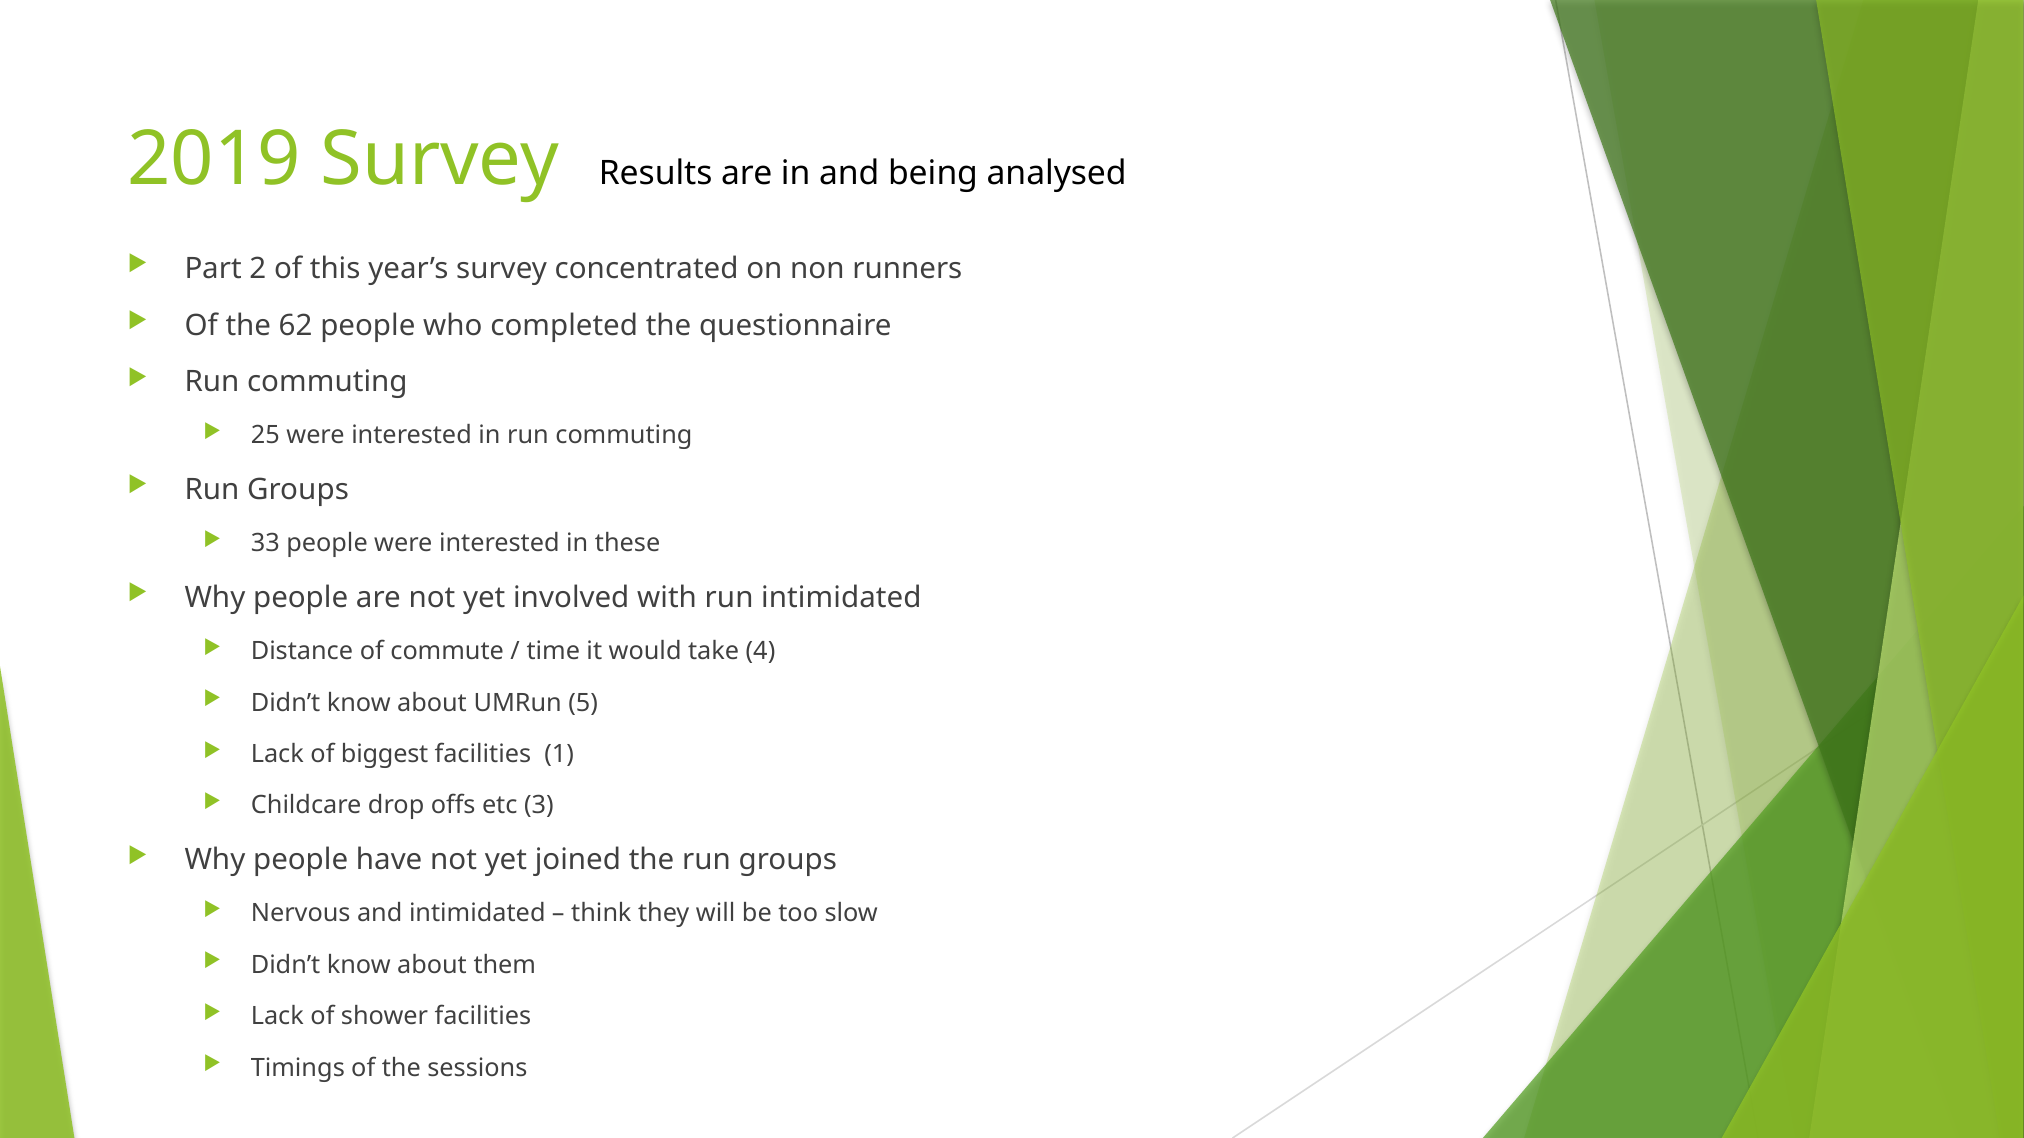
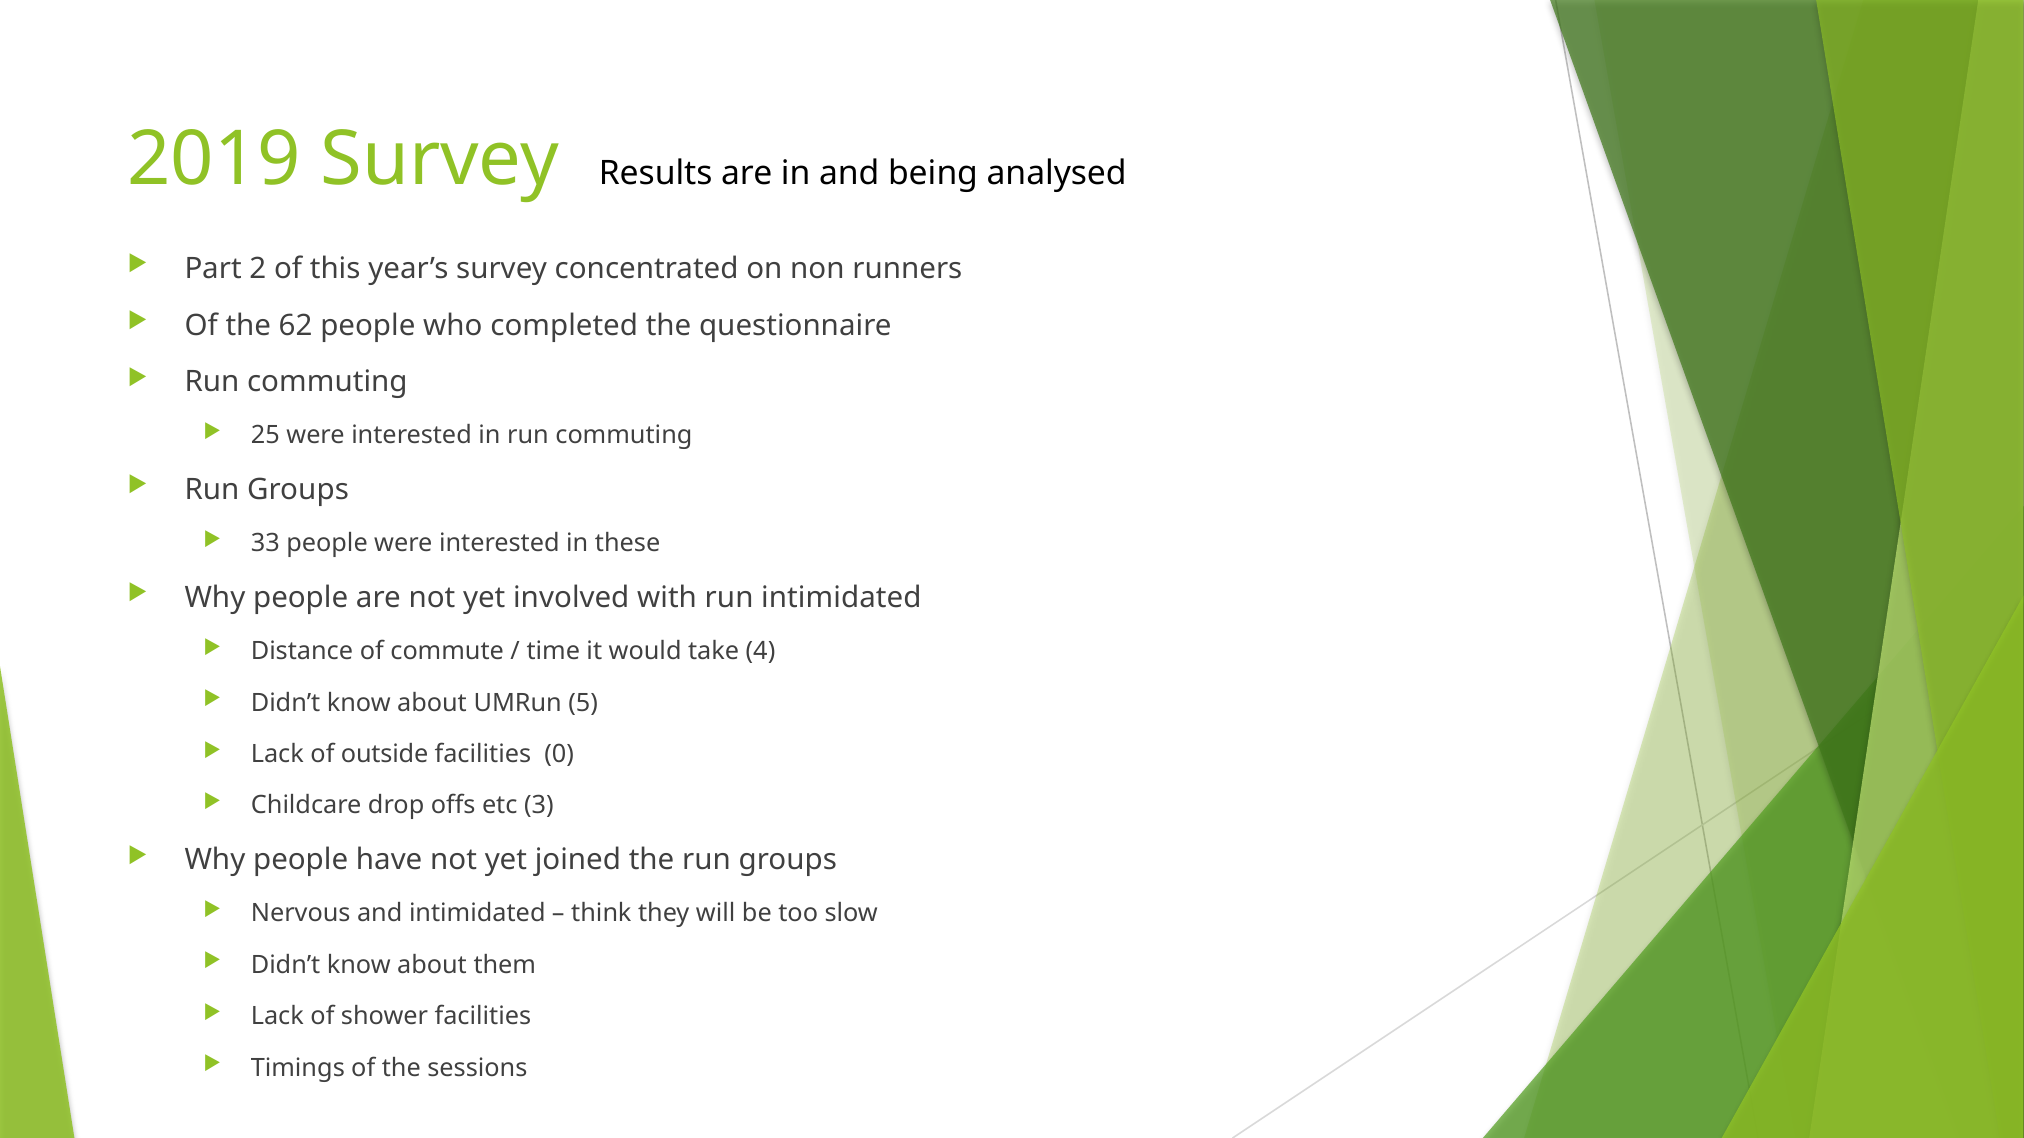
biggest: biggest -> outside
1: 1 -> 0
